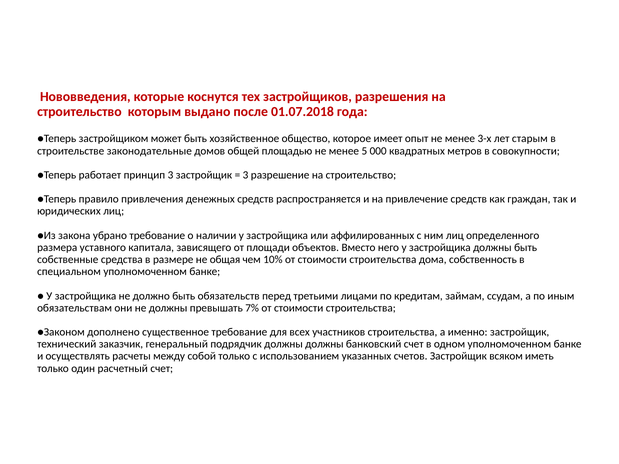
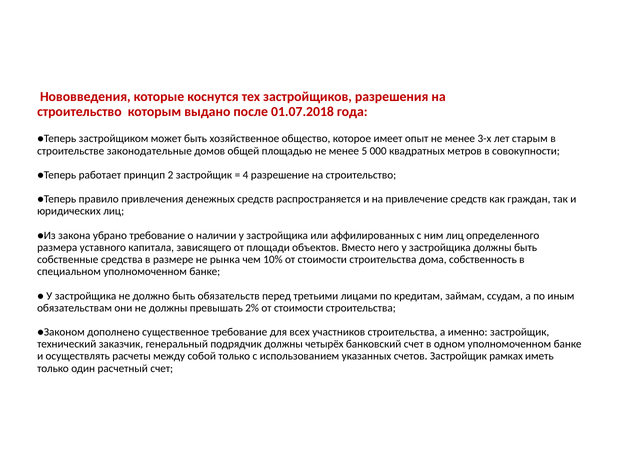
принцип 3: 3 -> 2
3 at (246, 175): 3 -> 4
общая: общая -> рынка
7%: 7% -> 2%
должны должны: должны -> четырёх
всяком: всяком -> рамках
